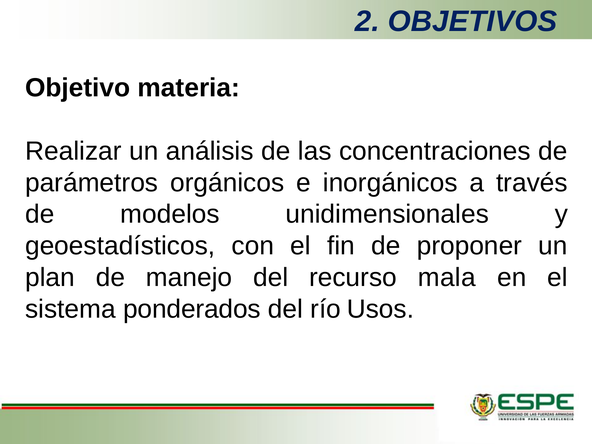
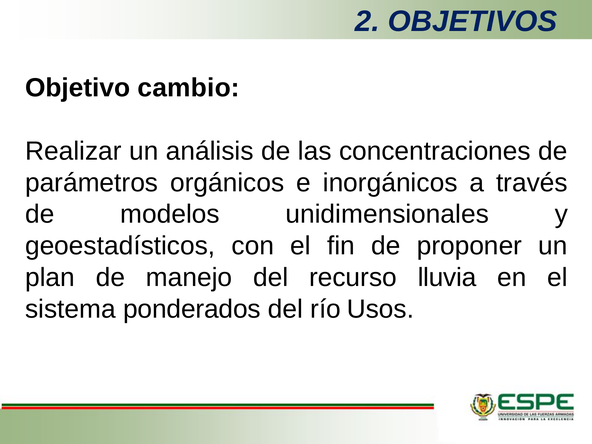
materia: materia -> cambio
mala: mala -> lluvia
